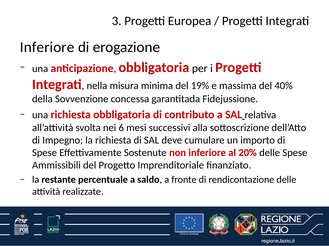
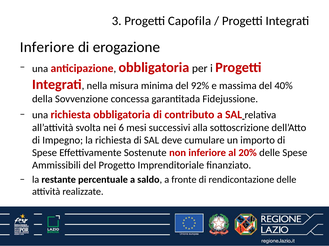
Europea: Europea -> Capofila
19%: 19% -> 92%
